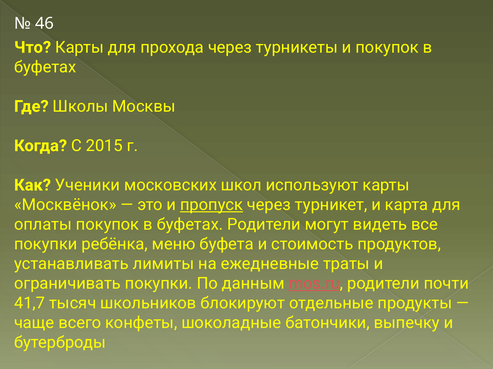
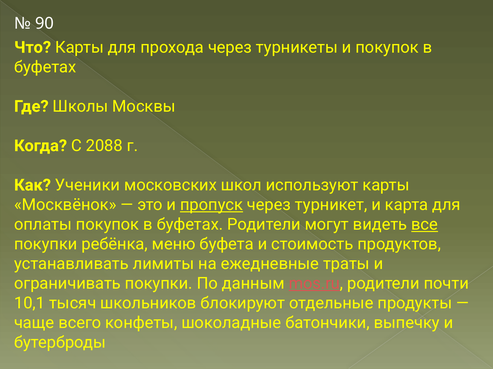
46: 46 -> 90
2015: 2015 -> 2088
все underline: none -> present
41,7: 41,7 -> 10,1
